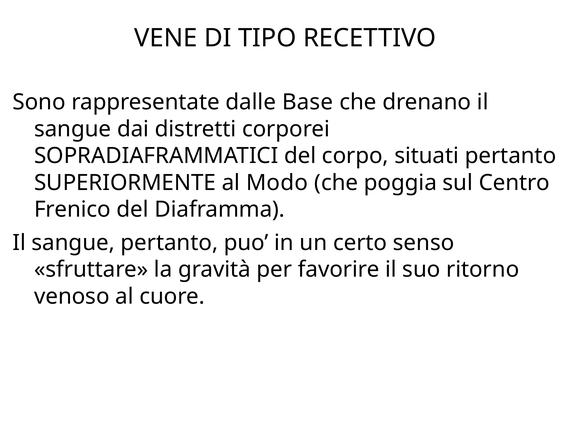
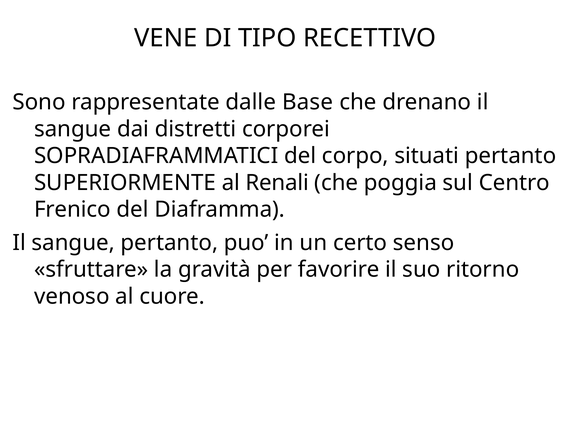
Modo: Modo -> Renali
